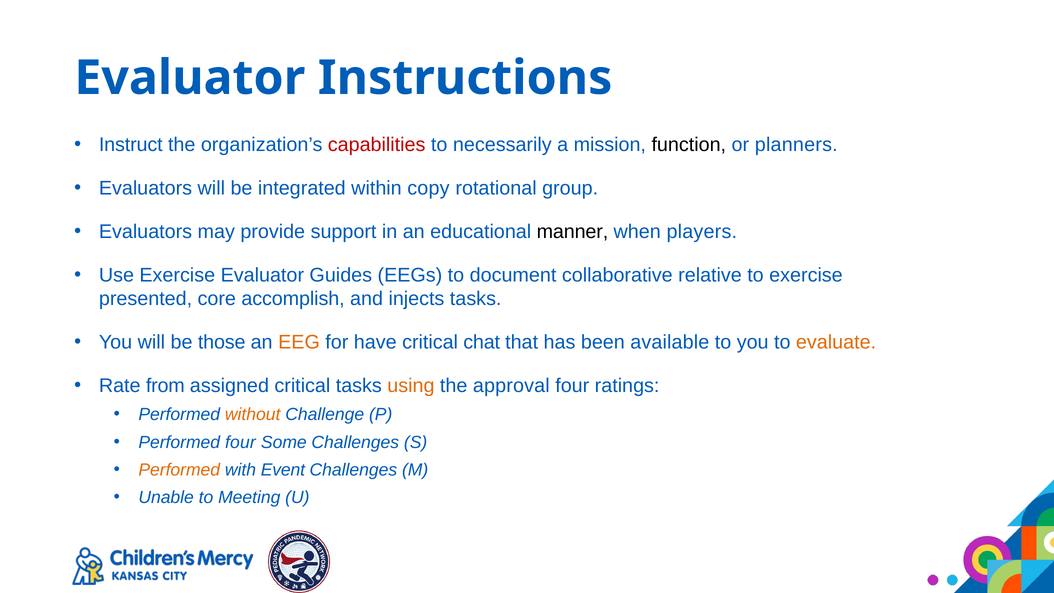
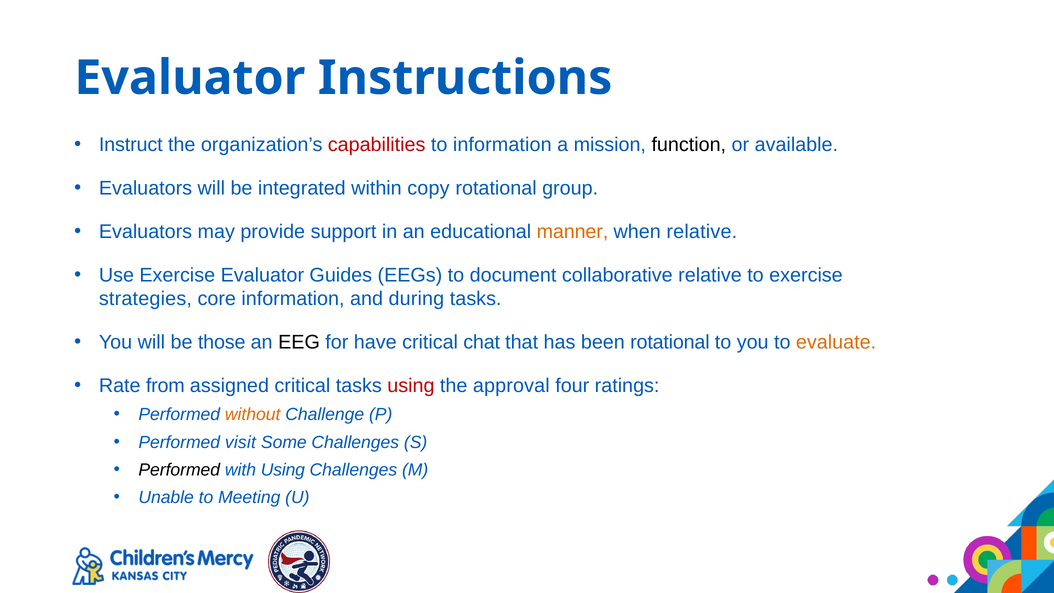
to necessarily: necessarily -> information
planners: planners -> available
manner colour: black -> orange
when players: players -> relative
presented: presented -> strategies
core accomplish: accomplish -> information
injects: injects -> during
EEG colour: orange -> black
been available: available -> rotational
using at (411, 386) colour: orange -> red
Performed four: four -> visit
Performed at (179, 470) colour: orange -> black
with Event: Event -> Using
